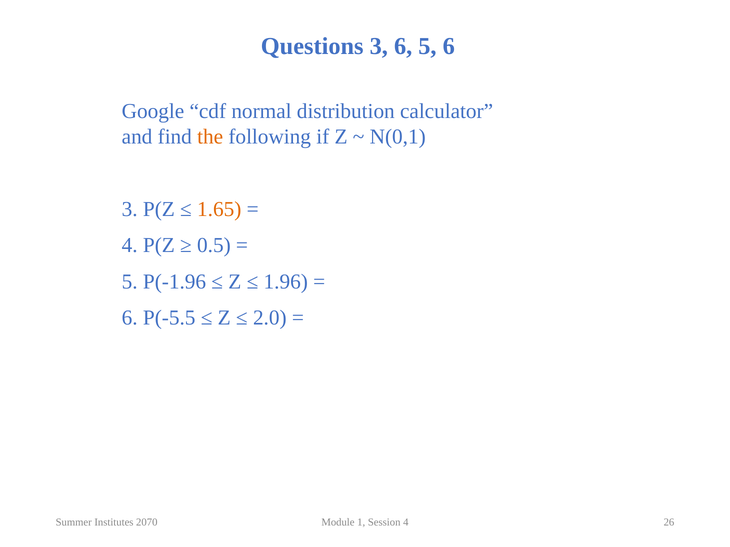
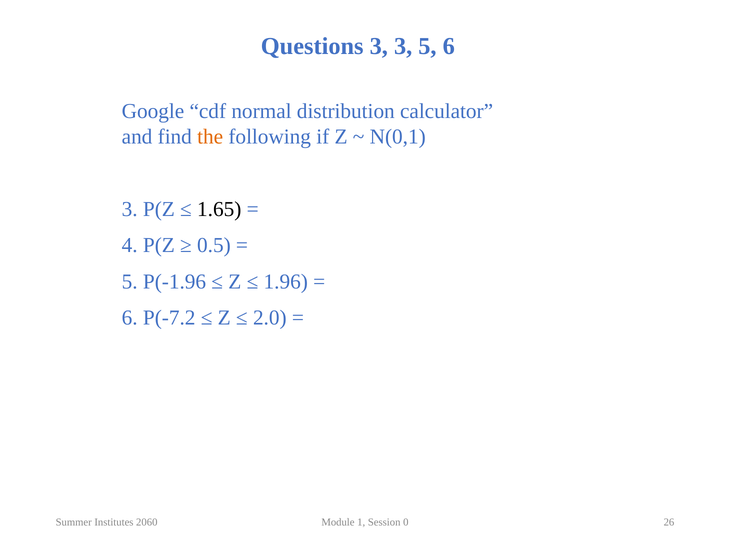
3 6: 6 -> 3
1.65 colour: orange -> black
P(-5.5: P(-5.5 -> P(-7.2
2070: 2070 -> 2060
Session 4: 4 -> 0
